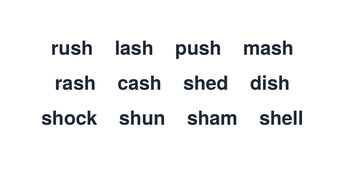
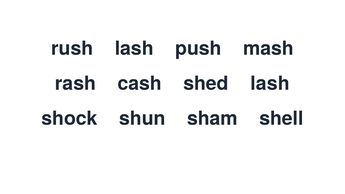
shed dish: dish -> lash
